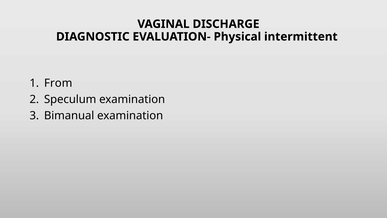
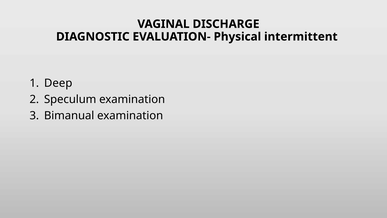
From: From -> Deep
